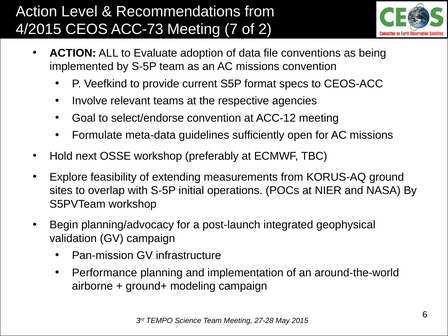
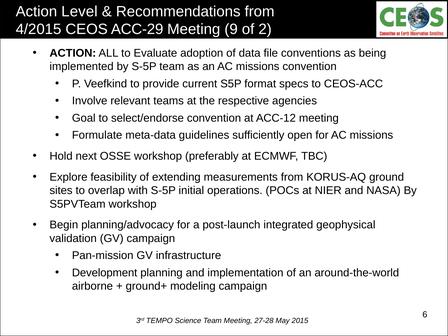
ACC-73: ACC-73 -> ACC-29
7: 7 -> 9
Performance: Performance -> Development
